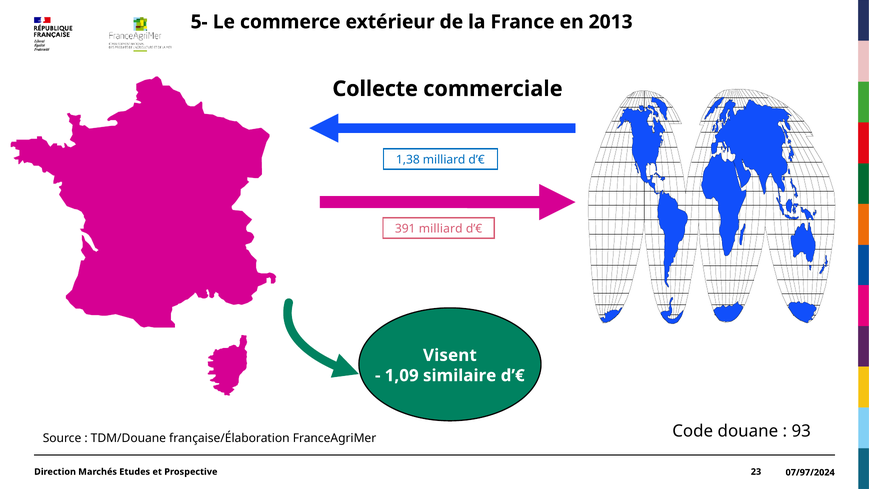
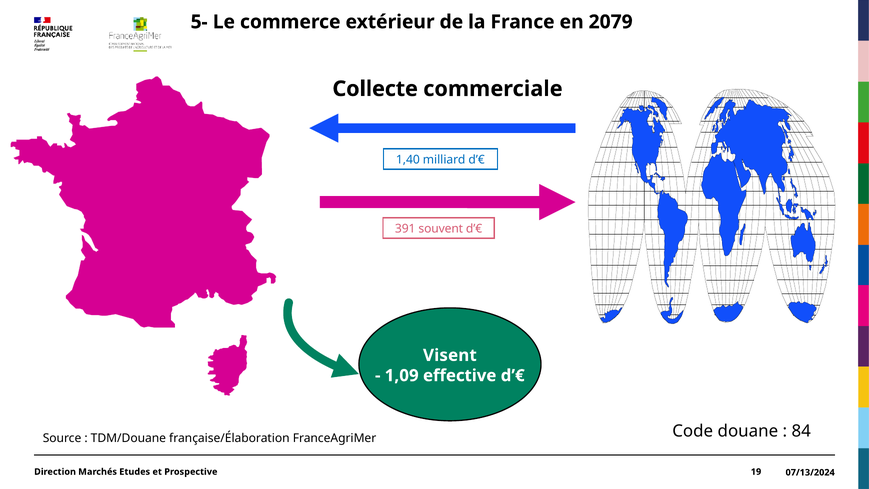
2013: 2013 -> 2079
1,38: 1,38 -> 1,40
391 milliard: milliard -> souvent
similaire: similaire -> effective
93: 93 -> 84
23: 23 -> 19
07/97/2024: 07/97/2024 -> 07/13/2024
